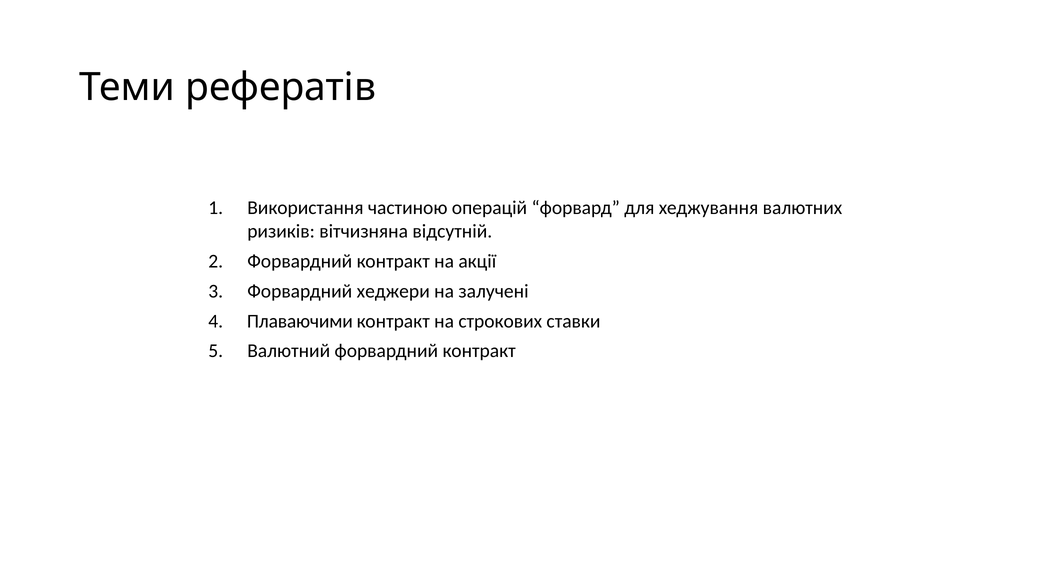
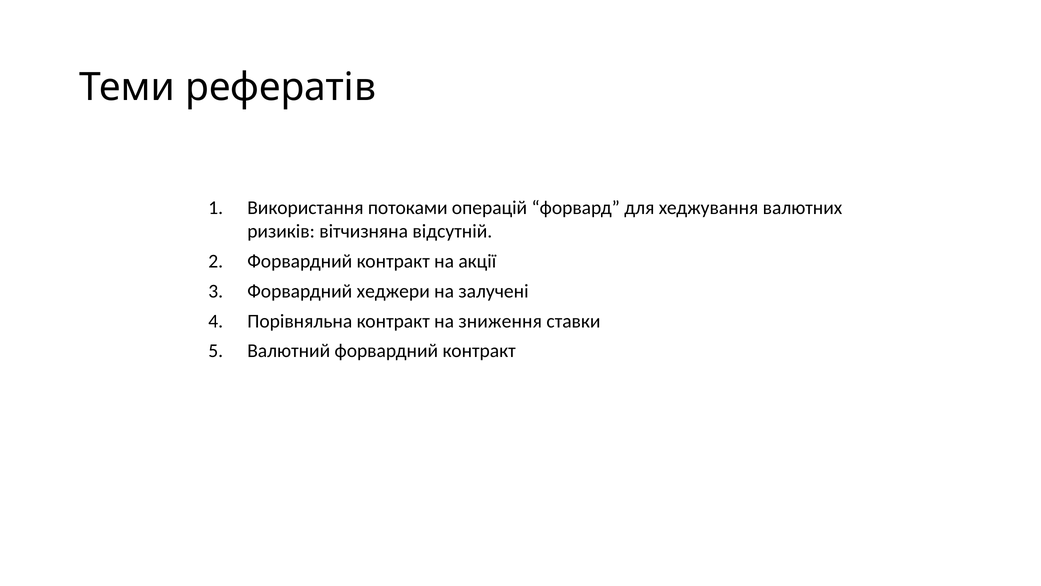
частиною: частиною -> потоками
Плаваючими: Плаваючими -> Порівняльна
строкових: строкових -> зниження
